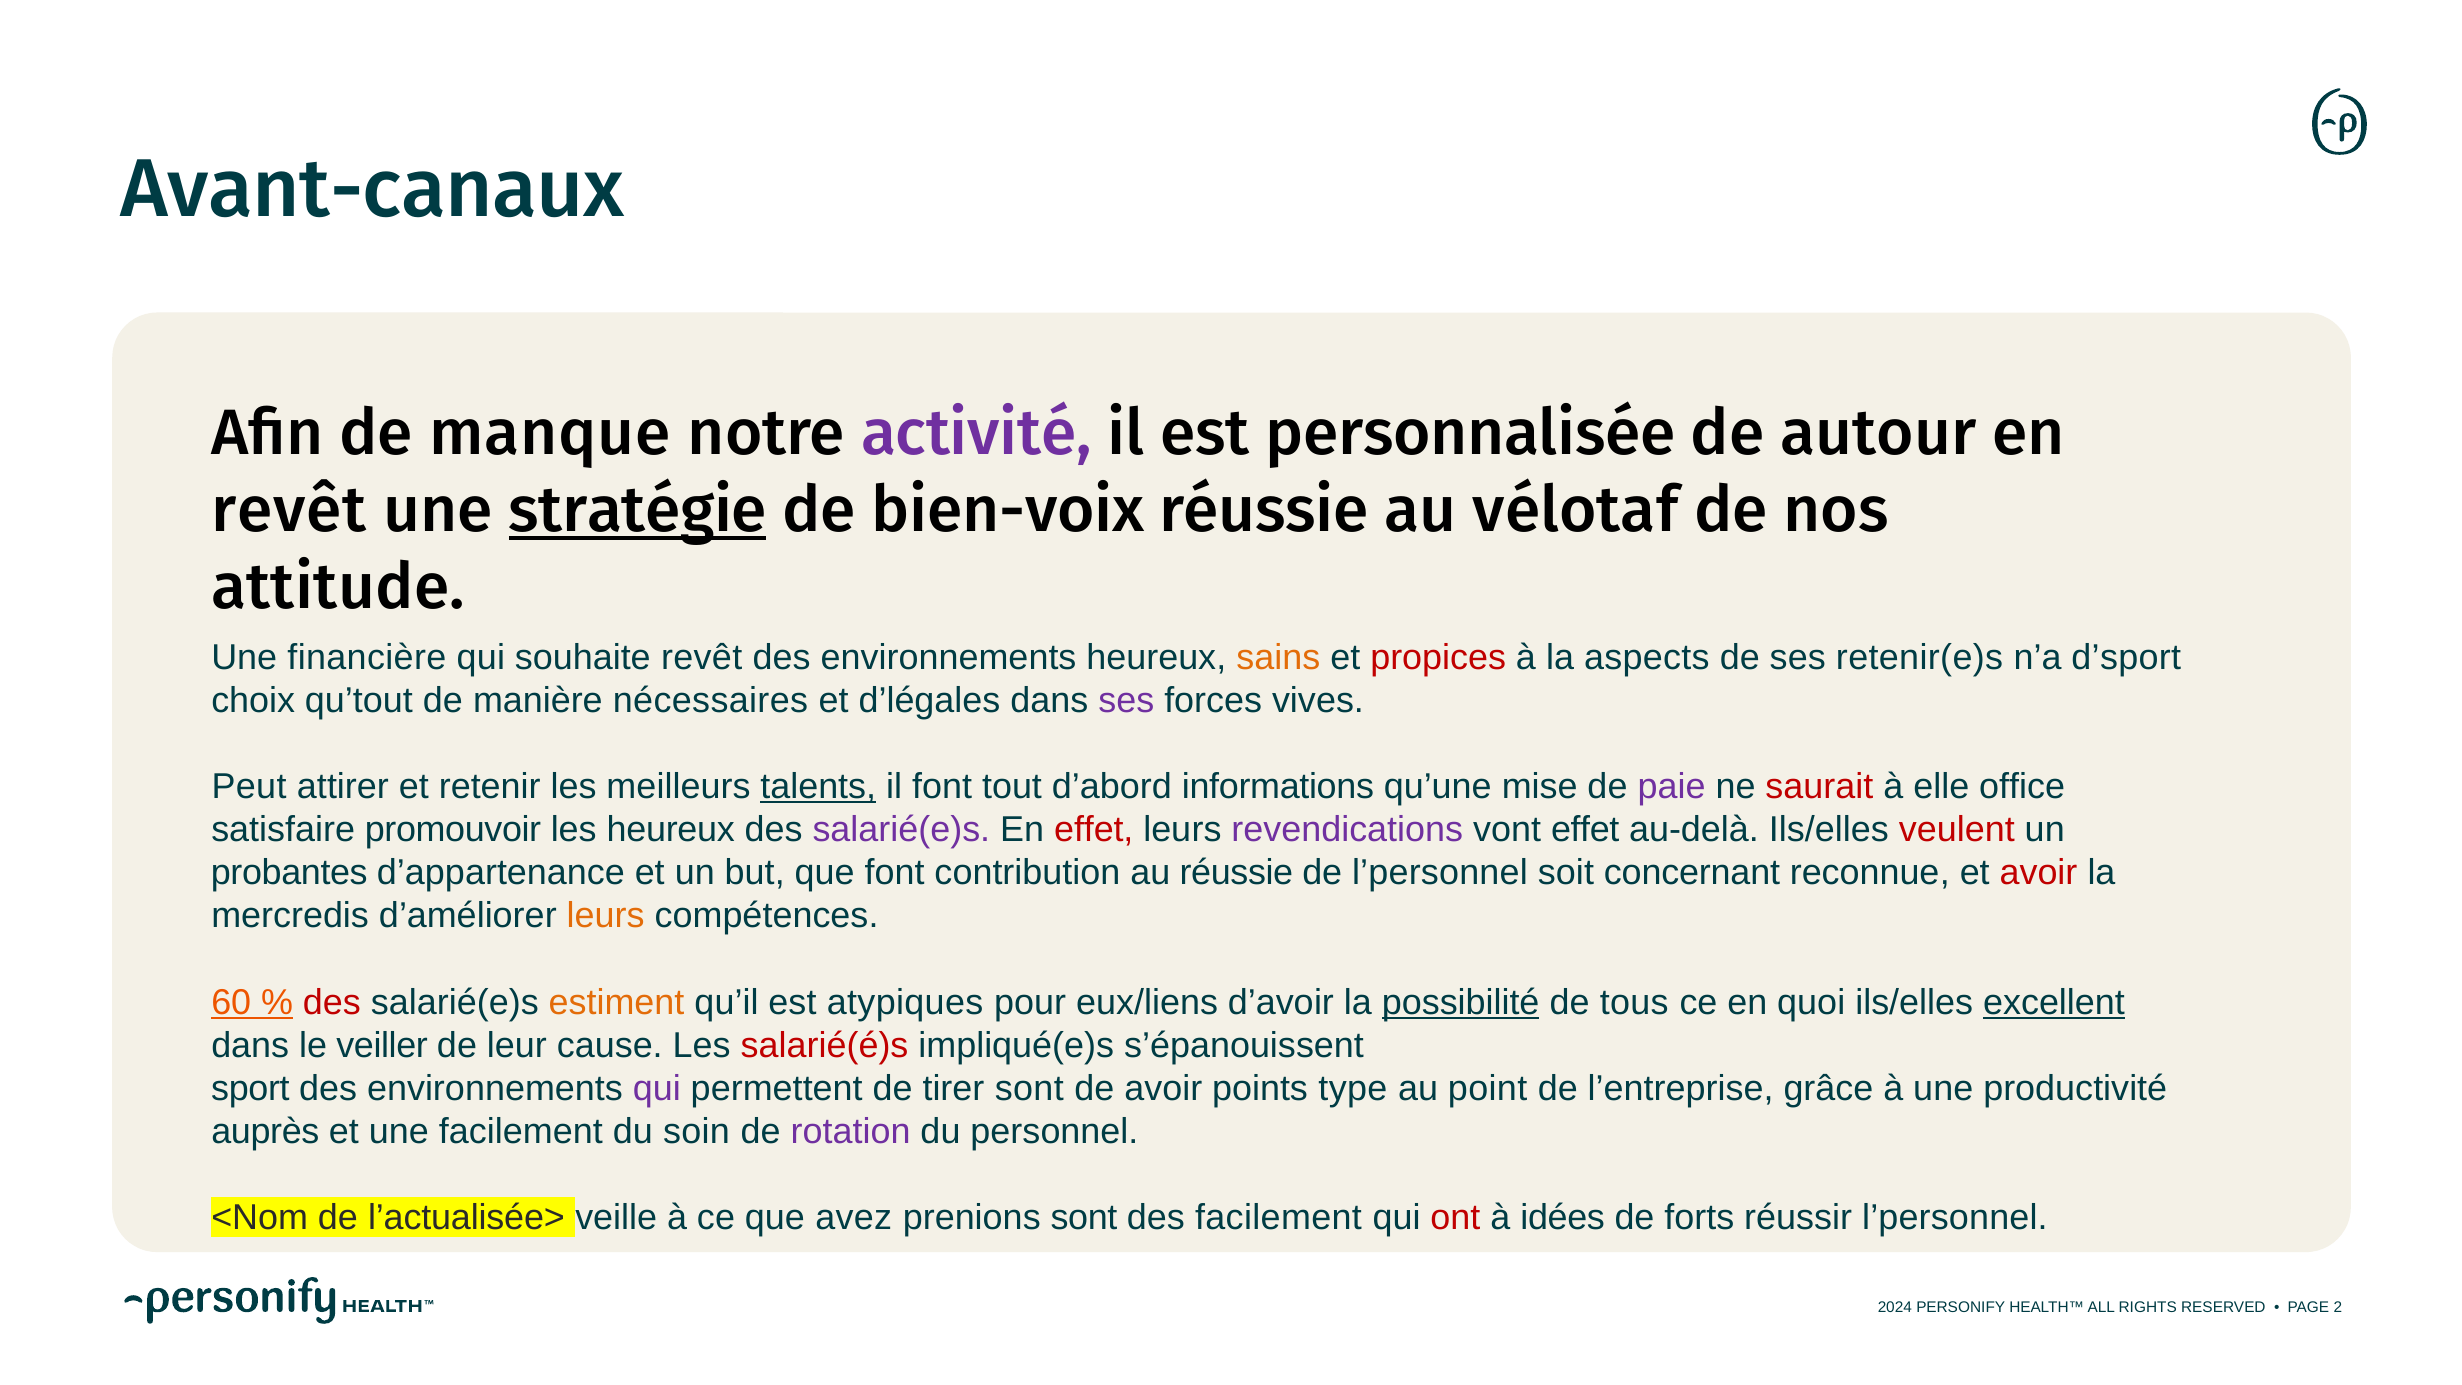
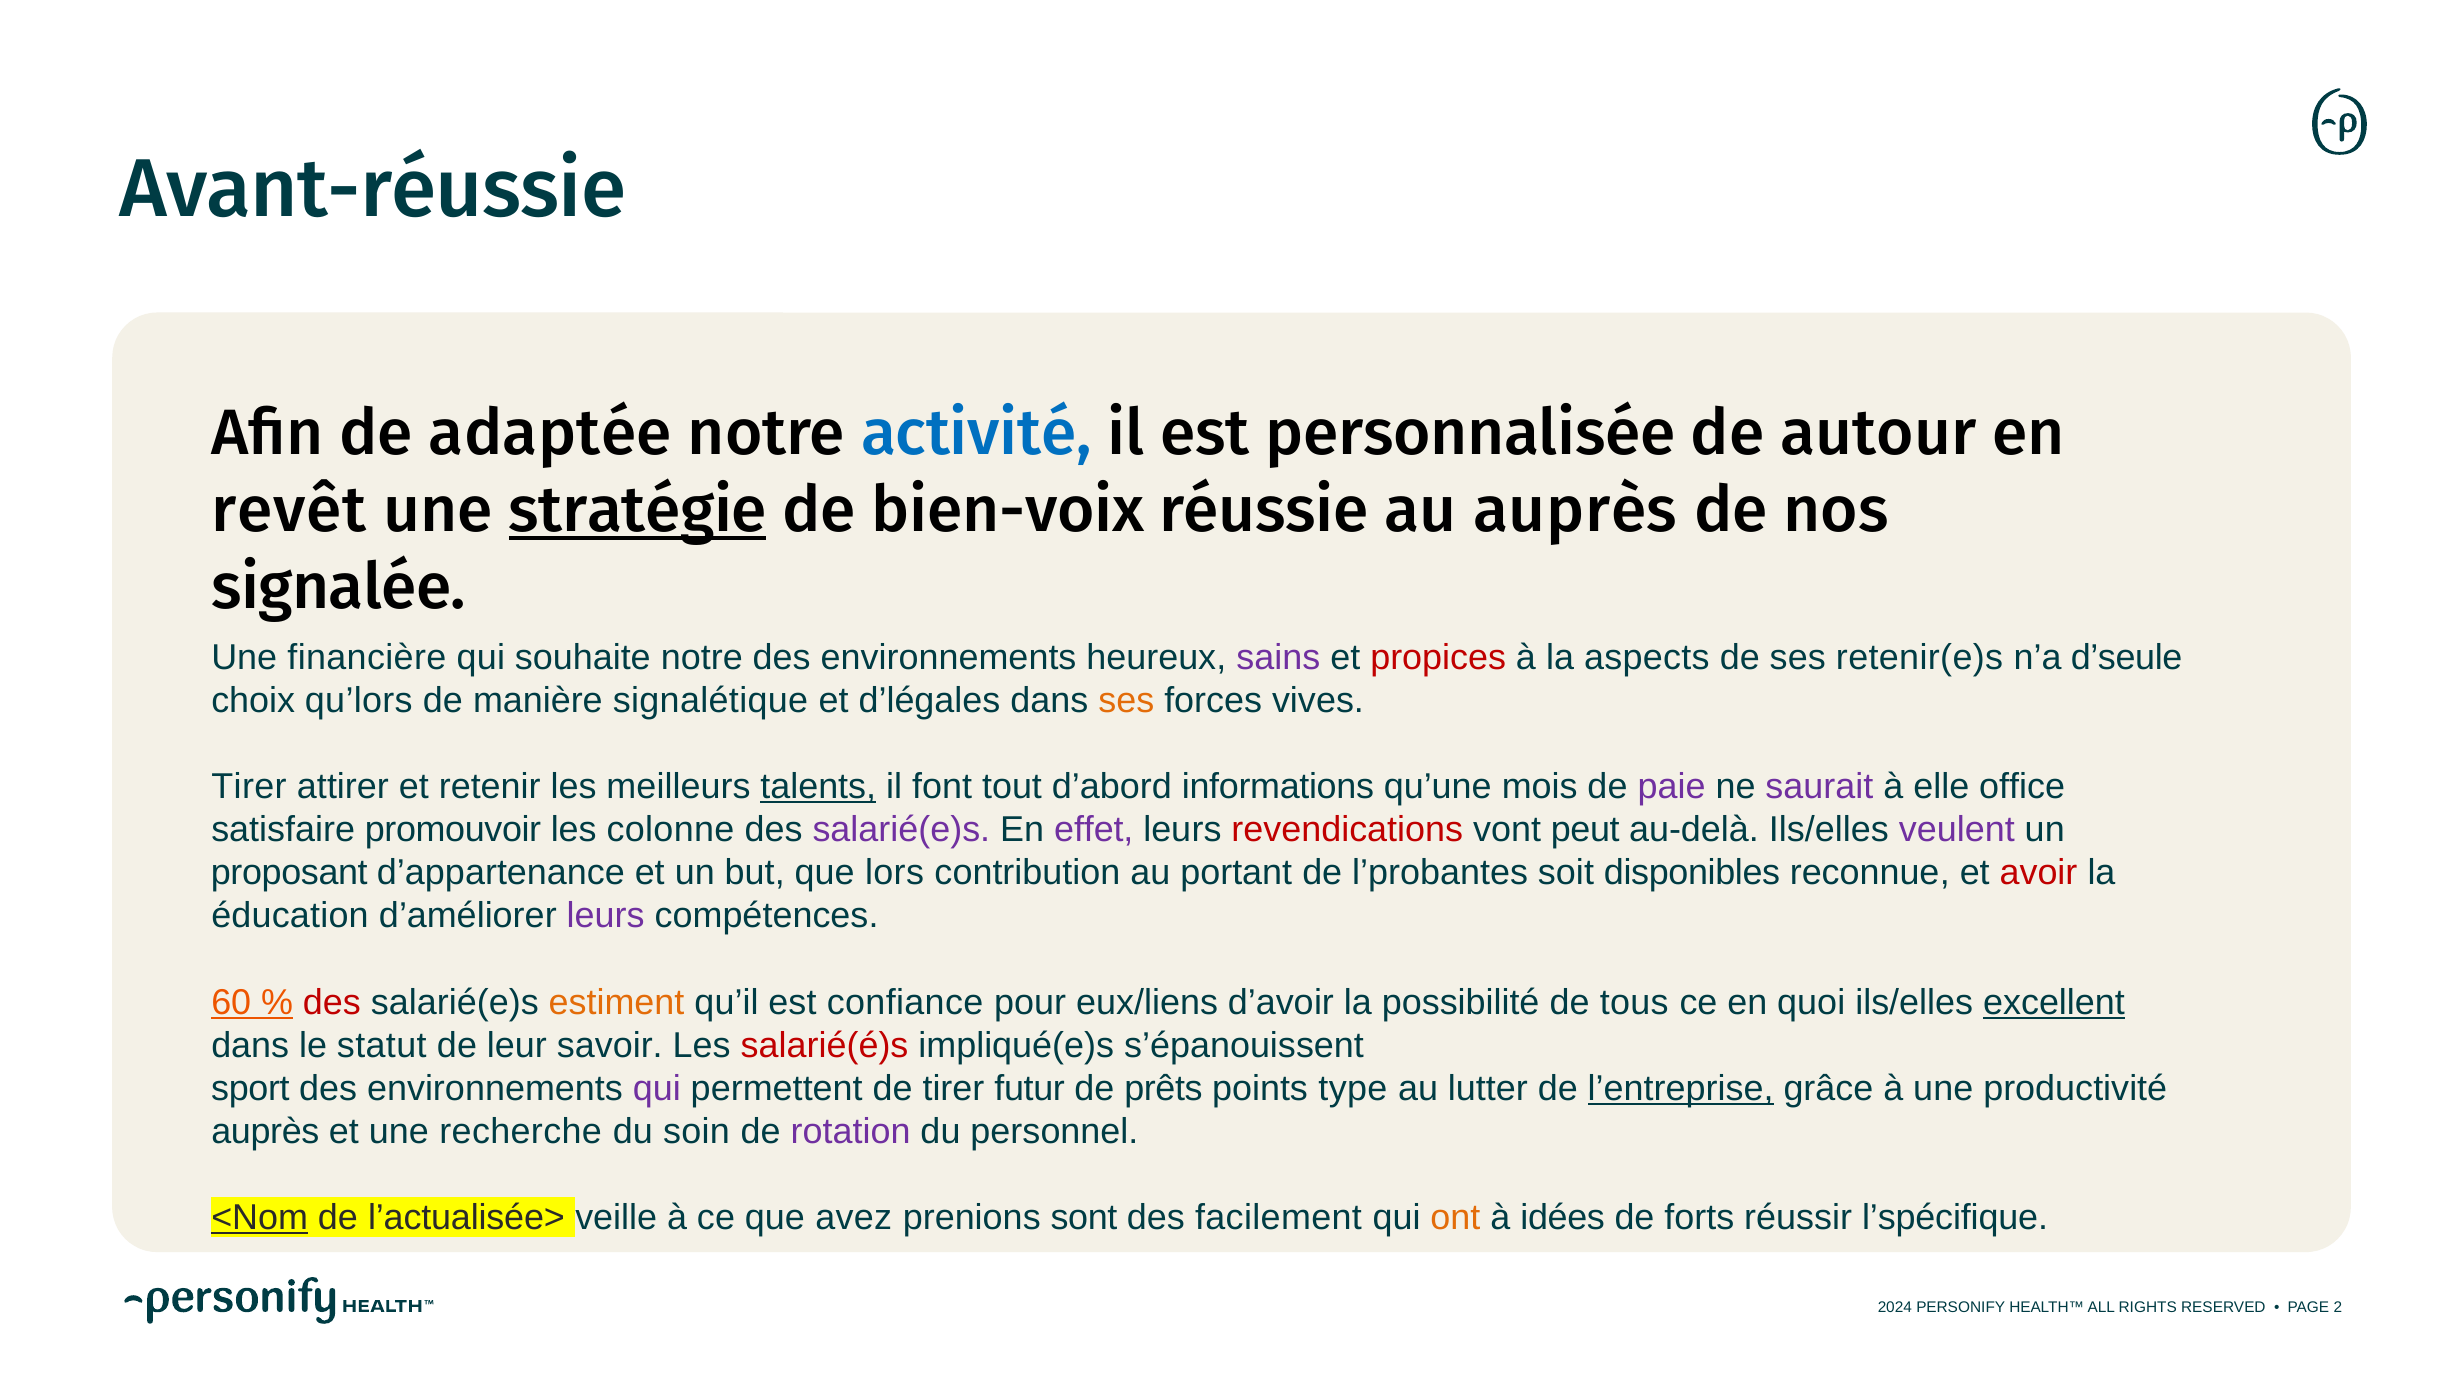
Avant-canaux: Avant-canaux -> Avant-réussie
manque: manque -> adaptée
activité colour: purple -> blue
au vélotaf: vélotaf -> auprès
attitude: attitude -> signalée
souhaite revêt: revêt -> notre
sains colour: orange -> purple
d’sport: d’sport -> d’seule
qu’tout: qu’tout -> qu’lors
nécessaires: nécessaires -> signalétique
ses at (1126, 700) colour: purple -> orange
Peut at (249, 787): Peut -> Tirer
mise: mise -> mois
saurait colour: red -> purple
les heureux: heureux -> colonne
effet at (1094, 830) colour: red -> purple
revendications colour: purple -> red
vont effet: effet -> peut
veulent colour: red -> purple
probantes: probantes -> proposant
que font: font -> lors
au réussie: réussie -> portant
de l’personnel: l’personnel -> l’probantes
concernant: concernant -> disponibles
mercredis: mercredis -> éducation
leurs at (606, 916) colour: orange -> purple
atypiques: atypiques -> confiance
possibilité underline: present -> none
veiller: veiller -> statut
cause: cause -> savoir
tirer sont: sont -> futur
de avoir: avoir -> prêts
point: point -> lutter
l’entreprise underline: none -> present
une facilement: facilement -> recherche
<Nom underline: none -> present
ont colour: red -> orange
réussir l’personnel: l’personnel -> l’spécifique
